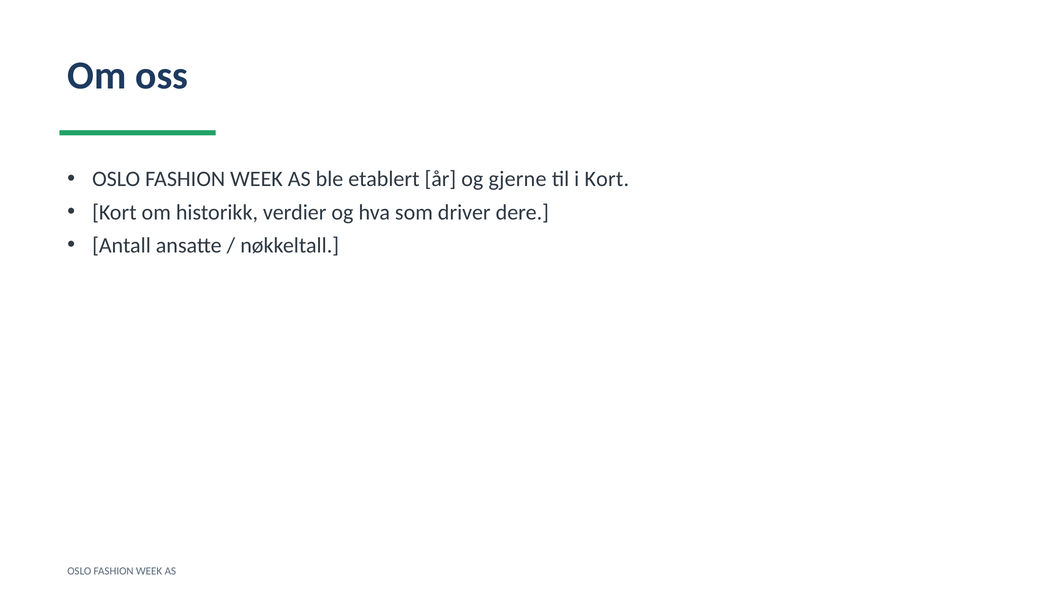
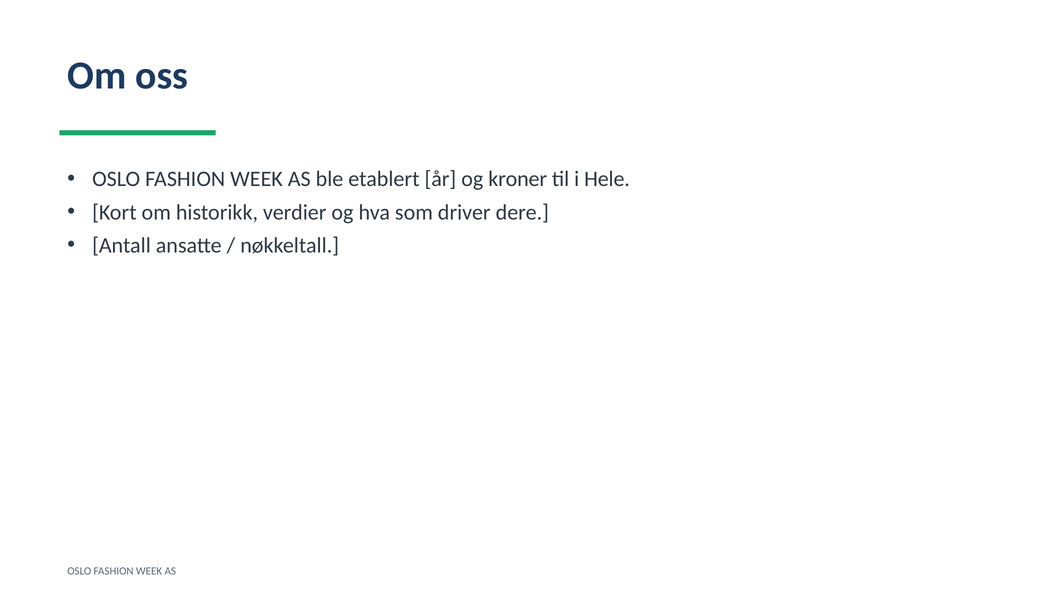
gjerne: gjerne -> kroner
i Kort: Kort -> Hele
